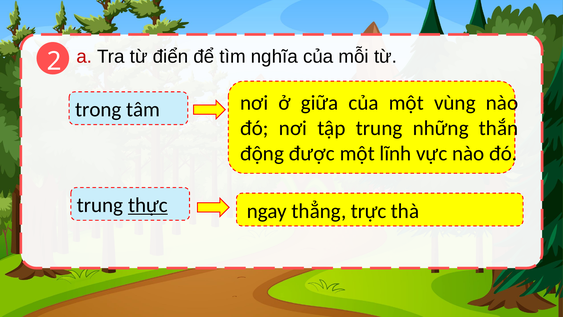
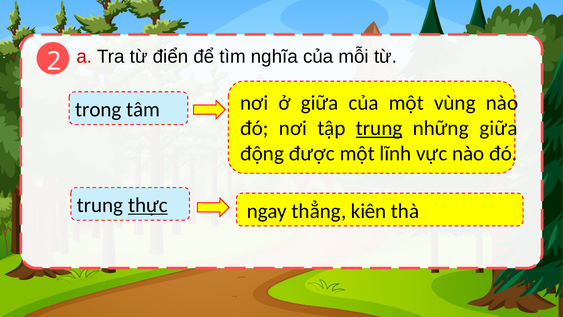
trung at (379, 128) underline: none -> present
những thắn: thắn -> giữa
trực: trực -> kiên
